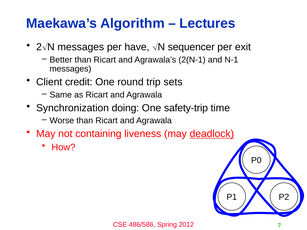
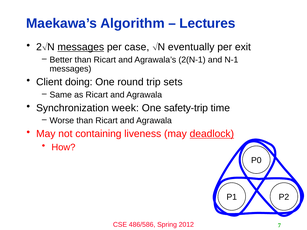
messages at (81, 47) underline: none -> present
have: have -> case
sequencer: sequencer -> eventually
credit: credit -> doing
doing: doing -> week
